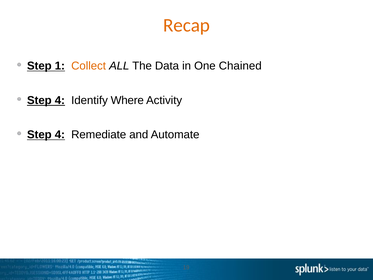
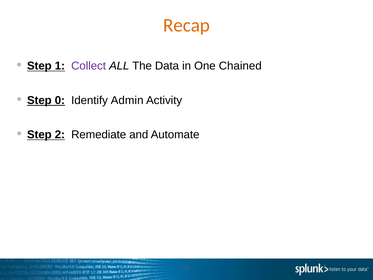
Collect colour: orange -> purple
4 at (60, 100): 4 -> 0
Where: Where -> Admin
4 at (60, 135): 4 -> 2
